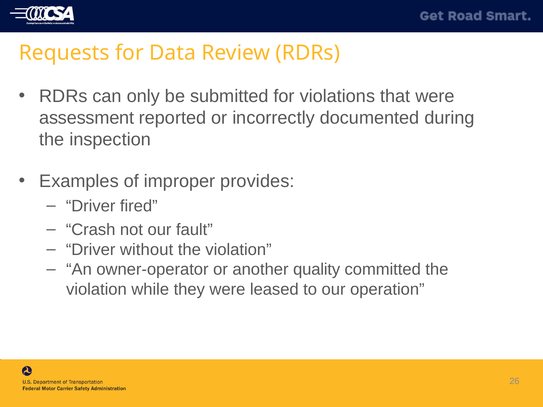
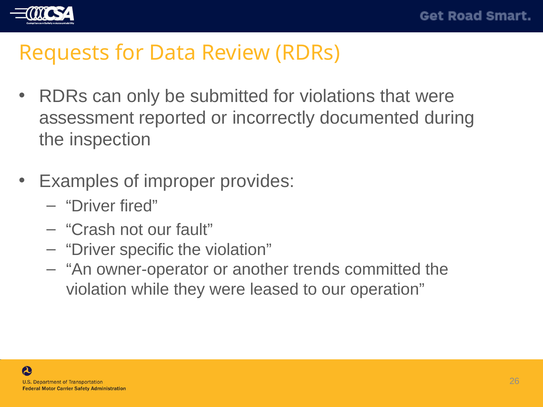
without: without -> specific
quality: quality -> trends
